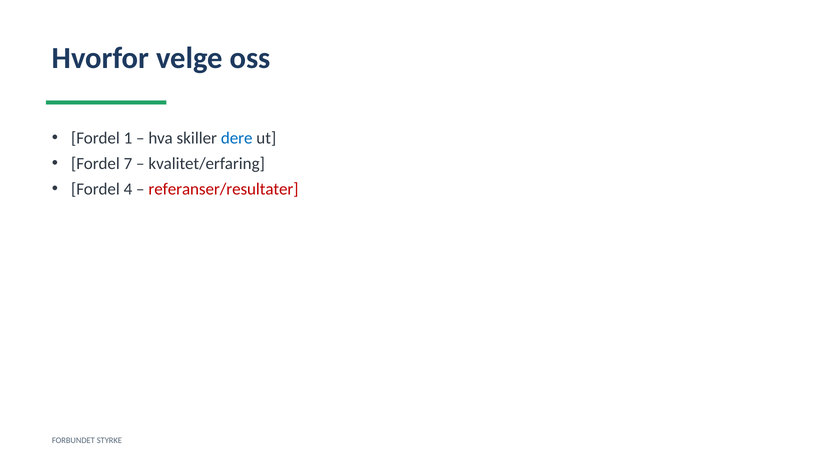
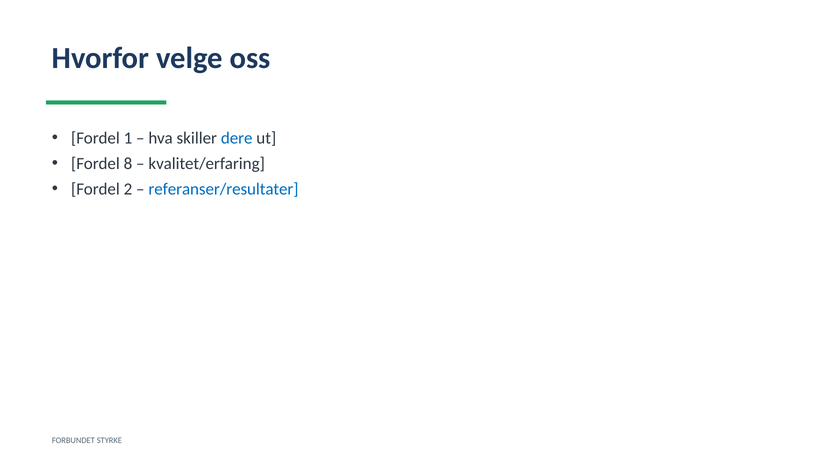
7: 7 -> 8
4: 4 -> 2
referanser/resultater colour: red -> blue
